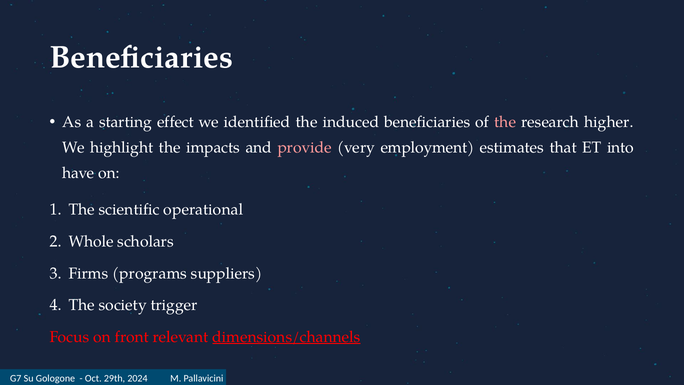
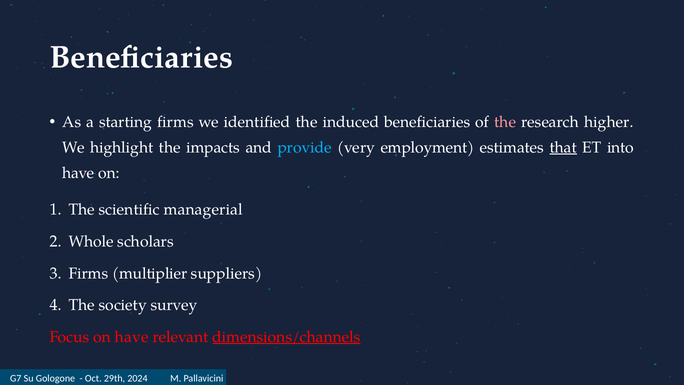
starting effect: effect -> firms
provide colour: pink -> light blue
that underline: none -> present
operational: operational -> managerial
programs: programs -> multiplier
trigger: trigger -> survey
on front: front -> have
